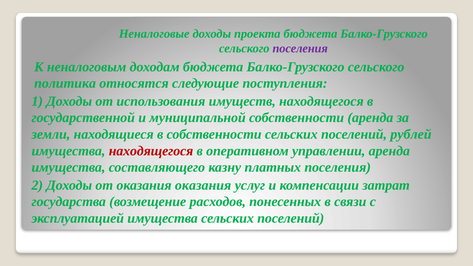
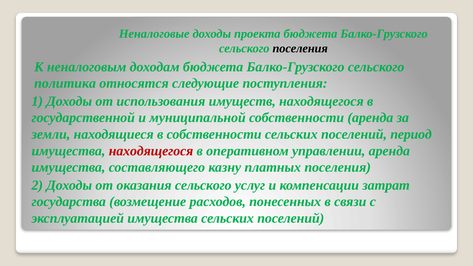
поселения at (300, 48) colour: purple -> black
рублей: рублей -> период
оказания оказания: оказания -> сельского
